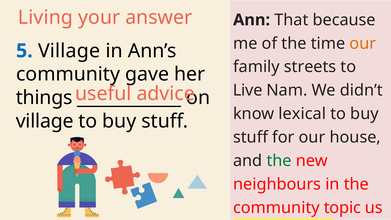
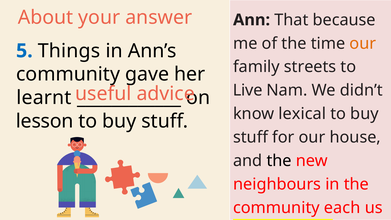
Living: Living -> About
5 Village: Village -> Things
things: things -> learnt
village at (45, 121): village -> lesson
the at (279, 161) colour: green -> black
topic: topic -> each
